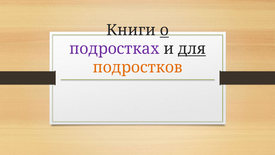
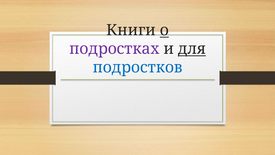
подростков colour: orange -> blue
